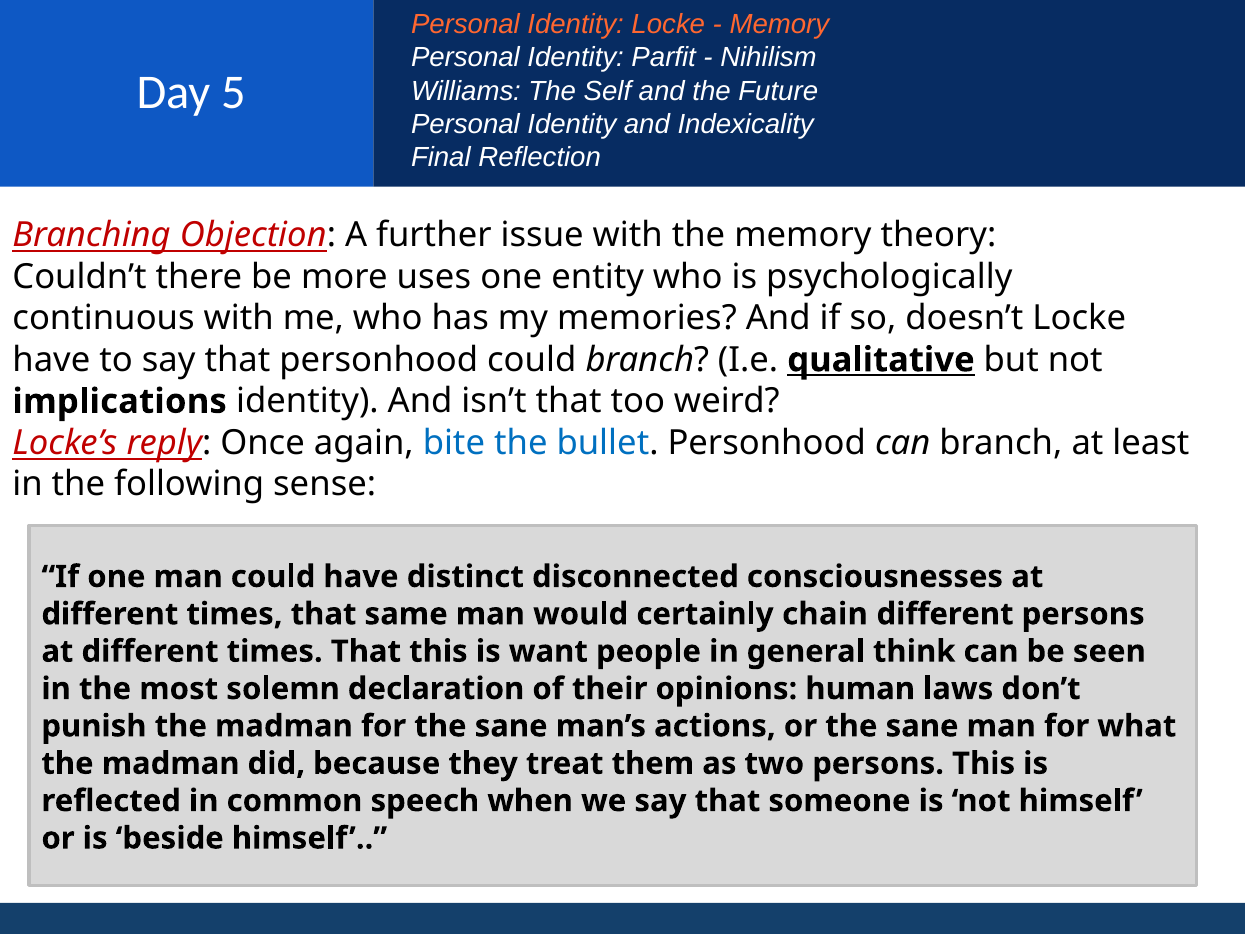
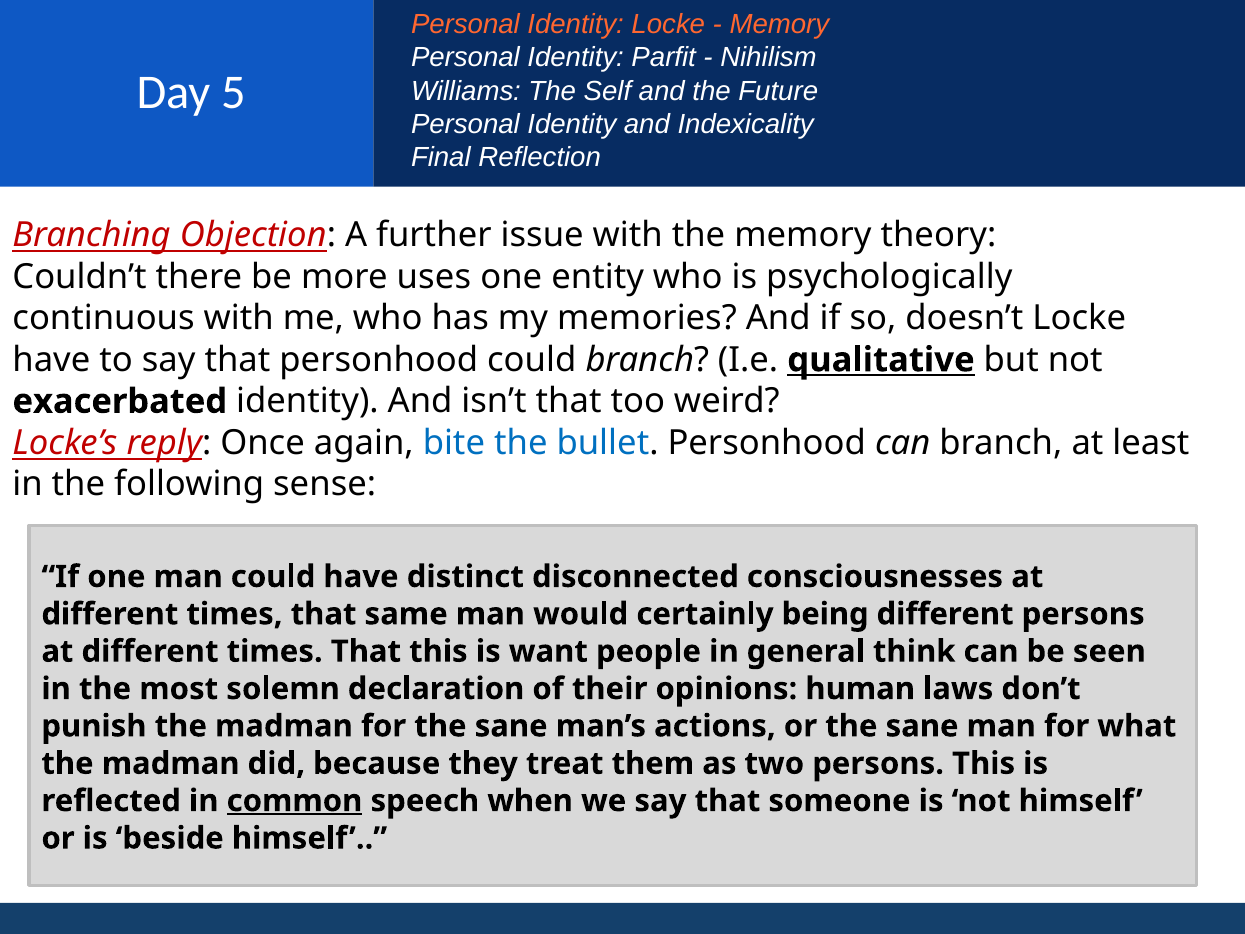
implications: implications -> exacerbated
chain: chain -> being
common underline: none -> present
